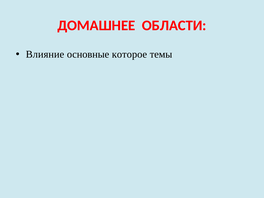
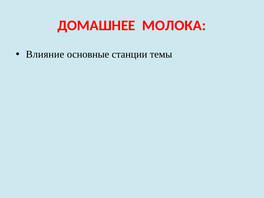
ОБЛАСТИ: ОБЛАСТИ -> МОЛОКА
которое: которое -> станции
